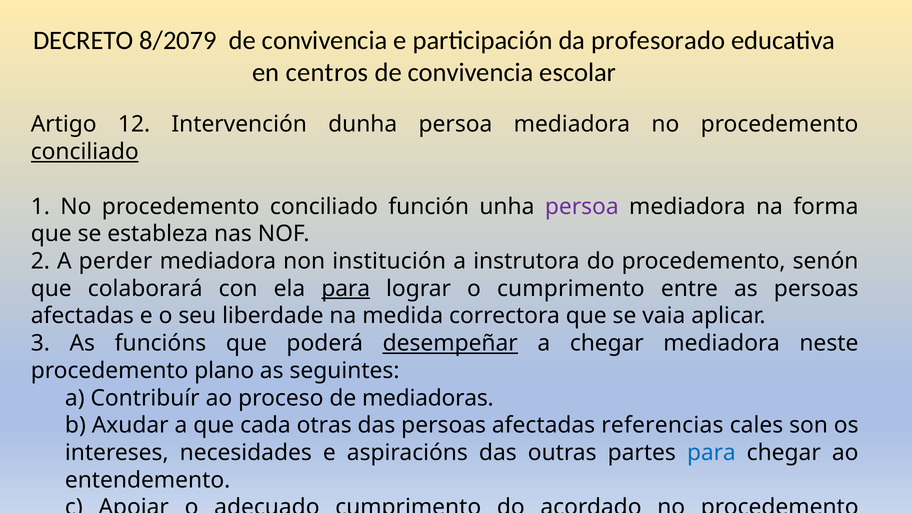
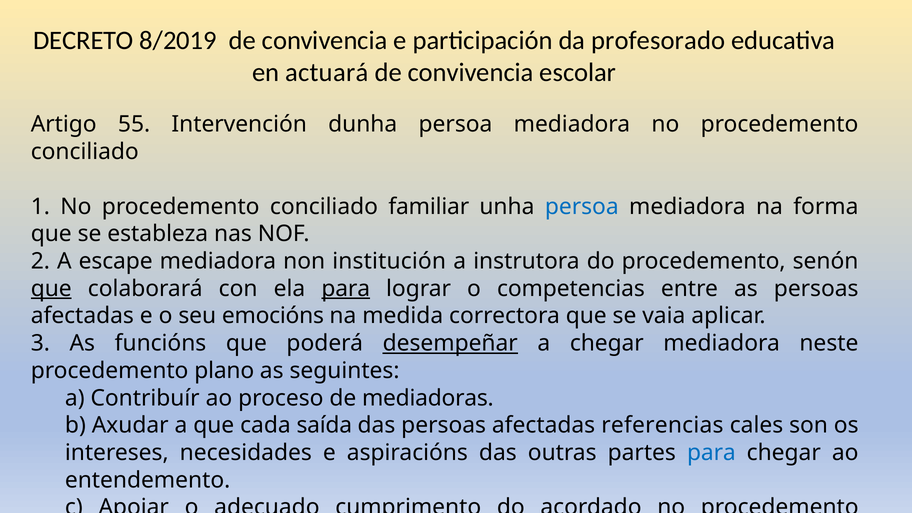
8/2079: 8/2079 -> 8/2019
centros: centros -> actuará
12: 12 -> 55
conciliado at (85, 152) underline: present -> none
función: función -> familiar
persoa at (582, 207) colour: purple -> blue
perder: perder -> escape
que at (51, 289) underline: none -> present
o cumprimento: cumprimento -> competencias
liberdade: liberdade -> emocións
otras: otras -> saída
